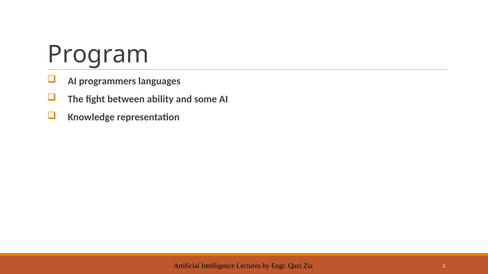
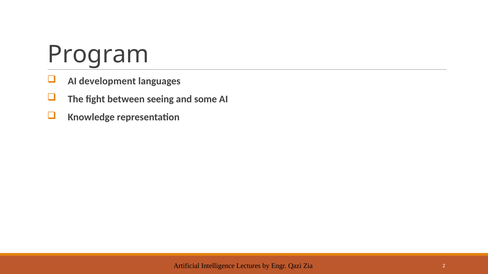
programmers: programmers -> development
ability: ability -> seeing
